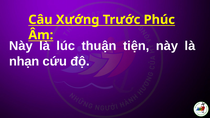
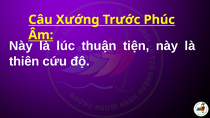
nhạn: nhạn -> thiên
